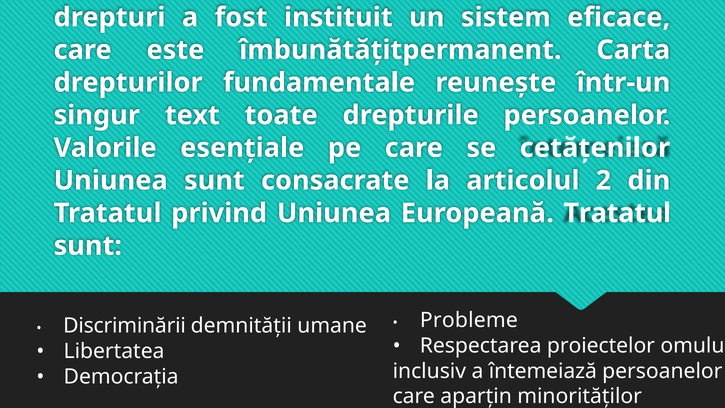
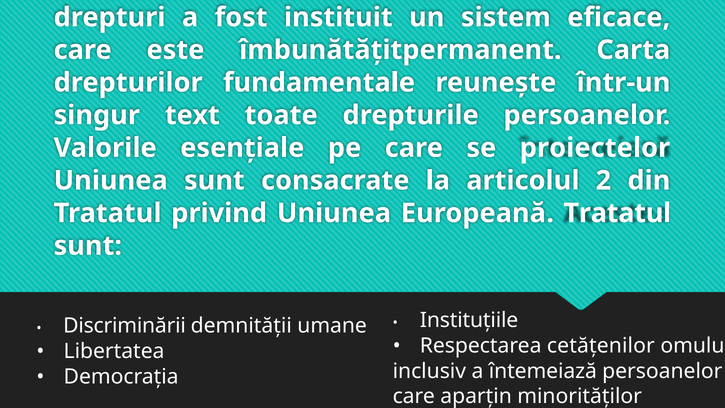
cetățenilor: cetățenilor -> proiectelor
Probleme: Probleme -> Instituțiile
proiectelor: proiectelor -> cetățenilor
